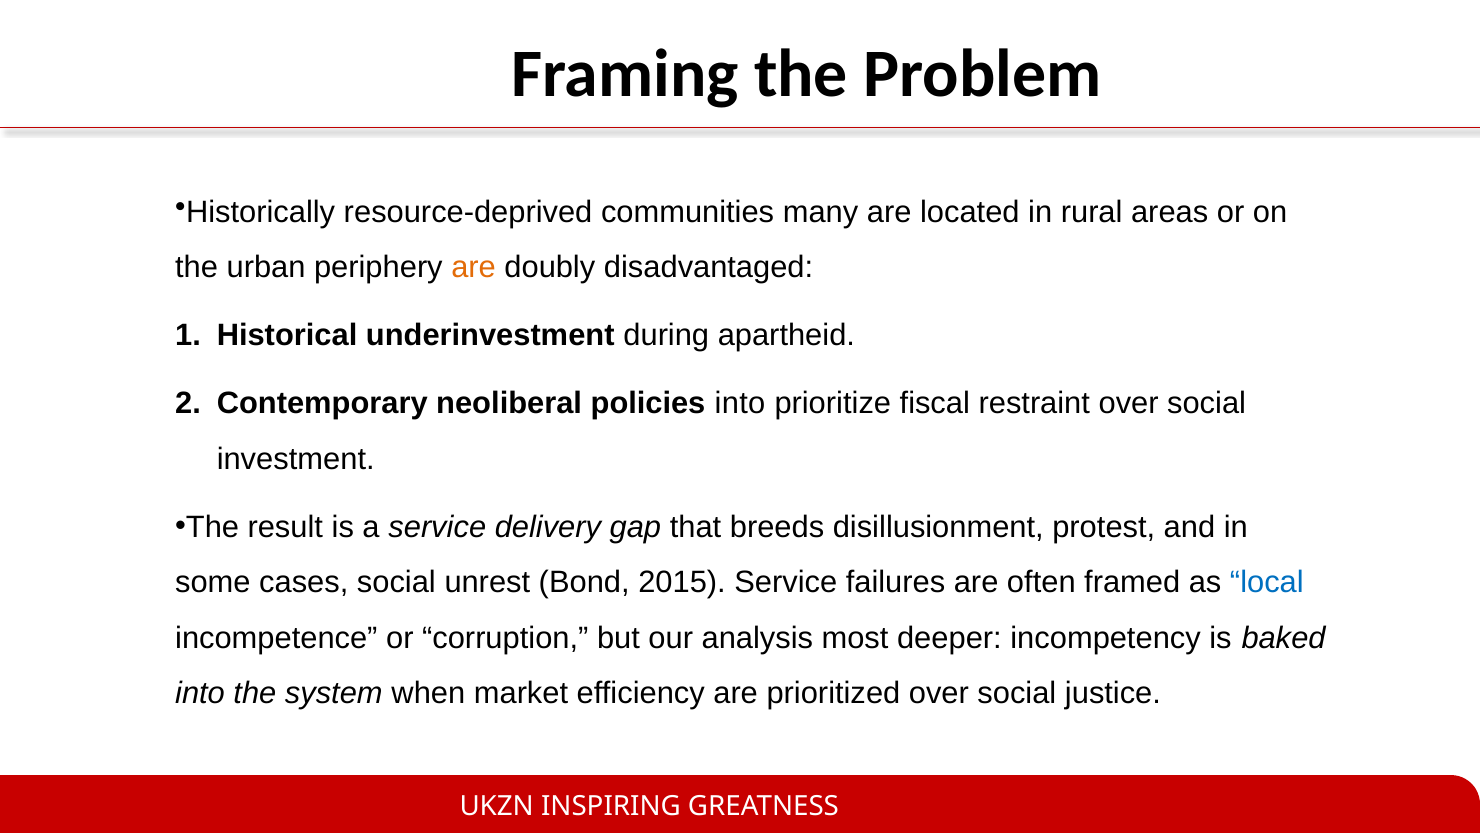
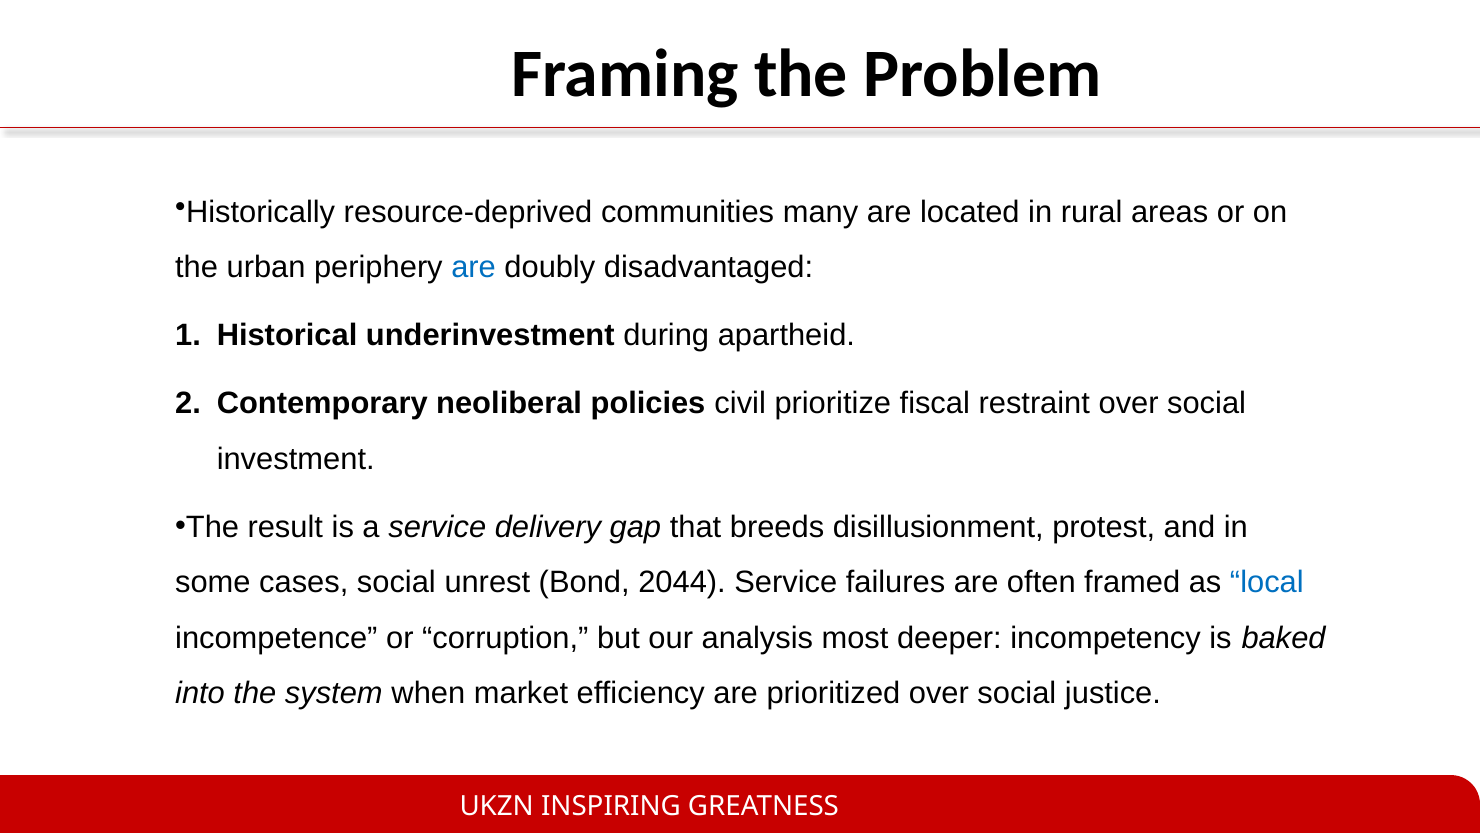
are at (474, 268) colour: orange -> blue
policies into: into -> civil
2015: 2015 -> 2044
